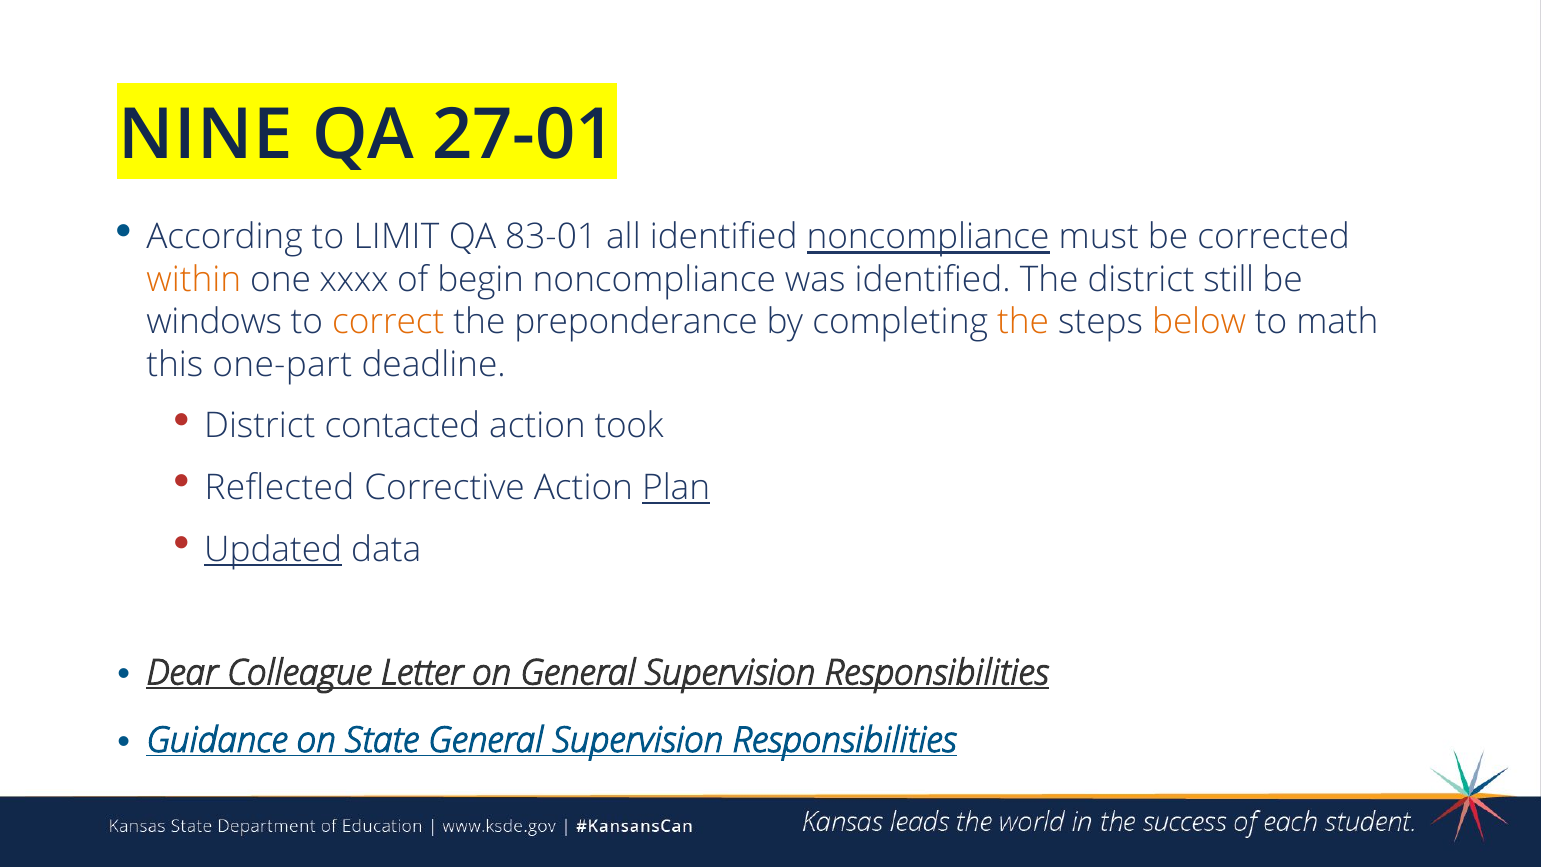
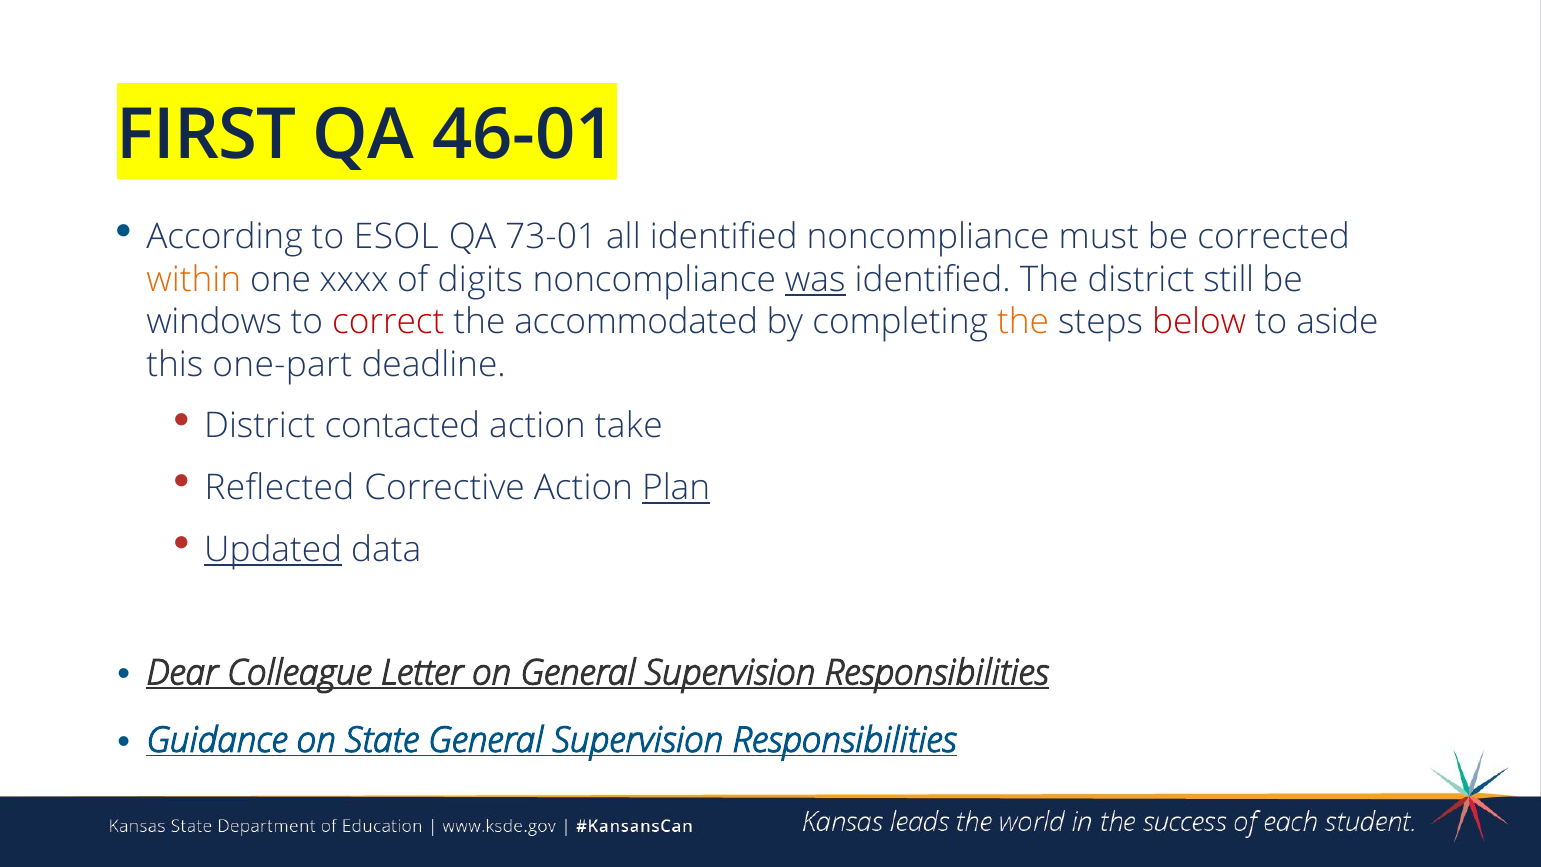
NINE: NINE -> FIRST
27-01: 27-01 -> 46-01
LIMIT: LIMIT -> ESOL
83-01: 83-01 -> 73-01
noncompliance at (928, 237) underline: present -> none
begin: begin -> digits
was underline: none -> present
correct colour: orange -> red
preponderance: preponderance -> accommodated
below colour: orange -> red
math: math -> aside
took: took -> take
